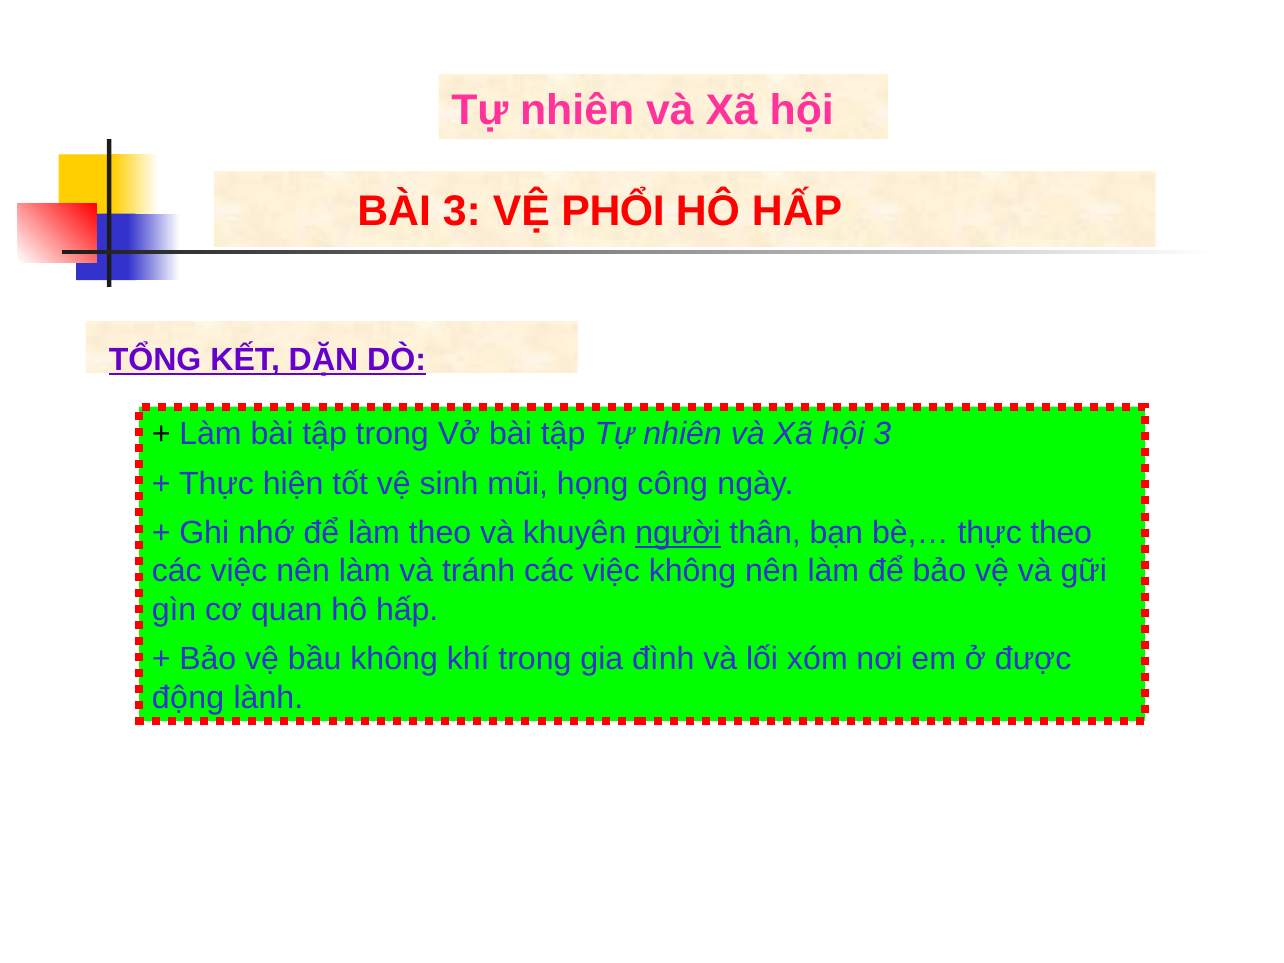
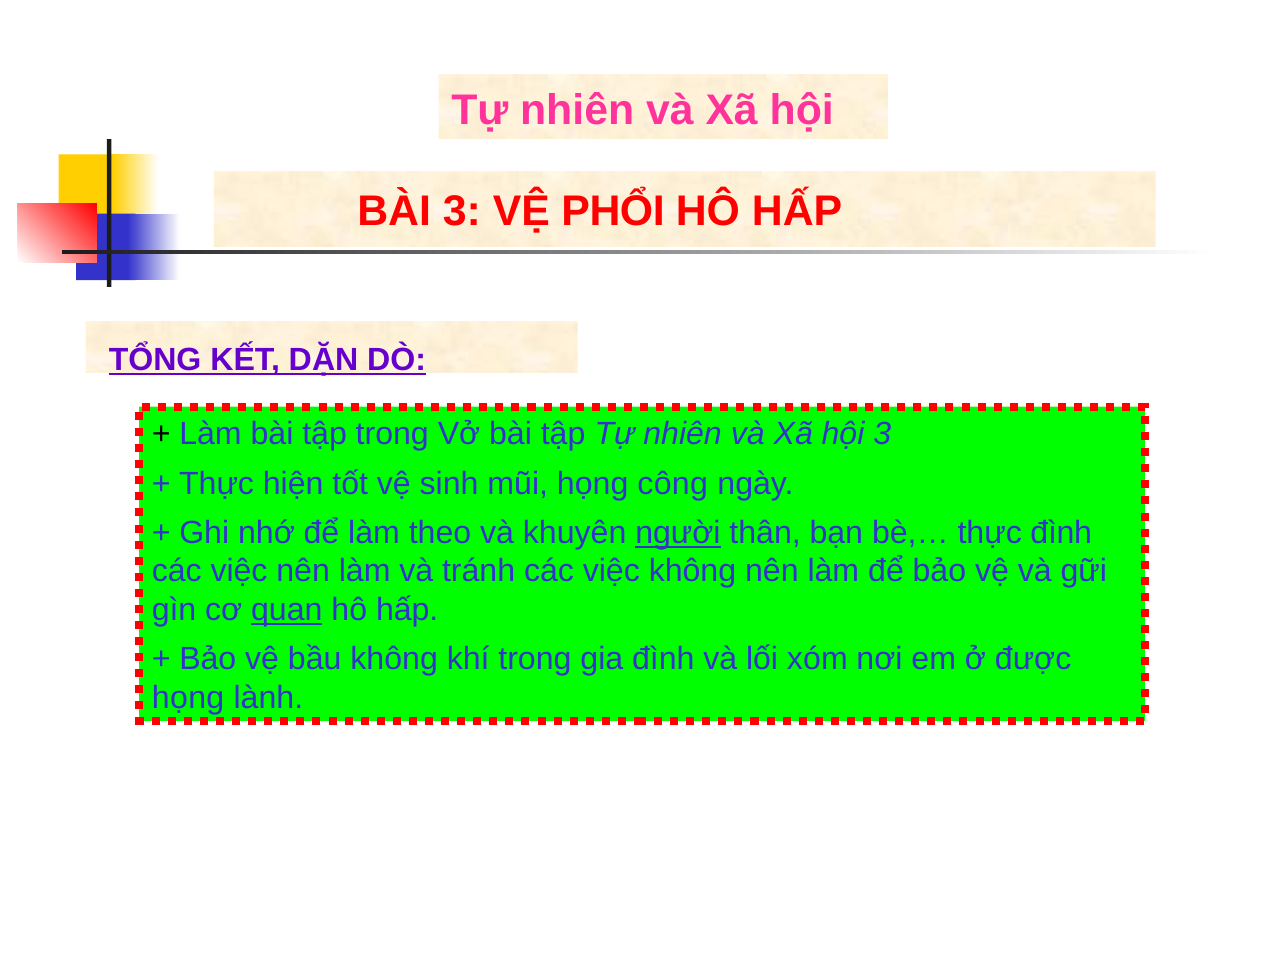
thực theo: theo -> đình
quan underline: none -> present
động at (188, 698): động -> họng
